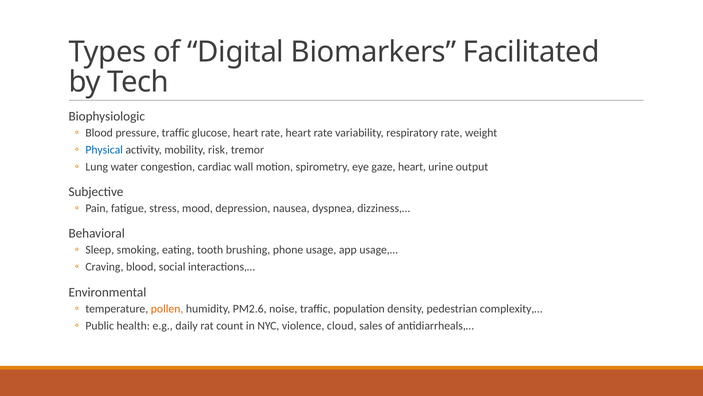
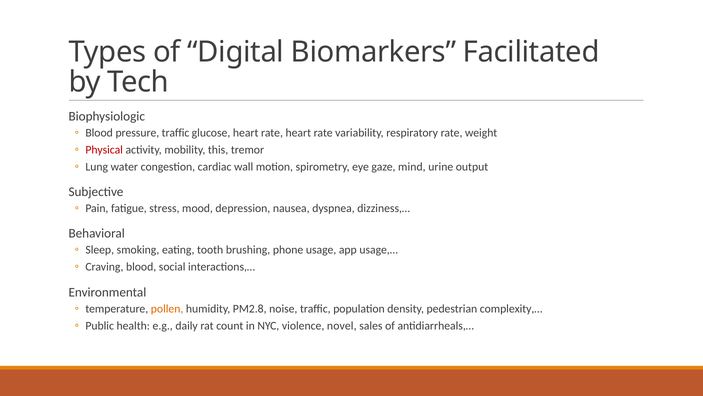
Physical colour: blue -> red
risk: risk -> this
gaze heart: heart -> mind
PM2.6: PM2.6 -> PM2.8
cloud: cloud -> novel
